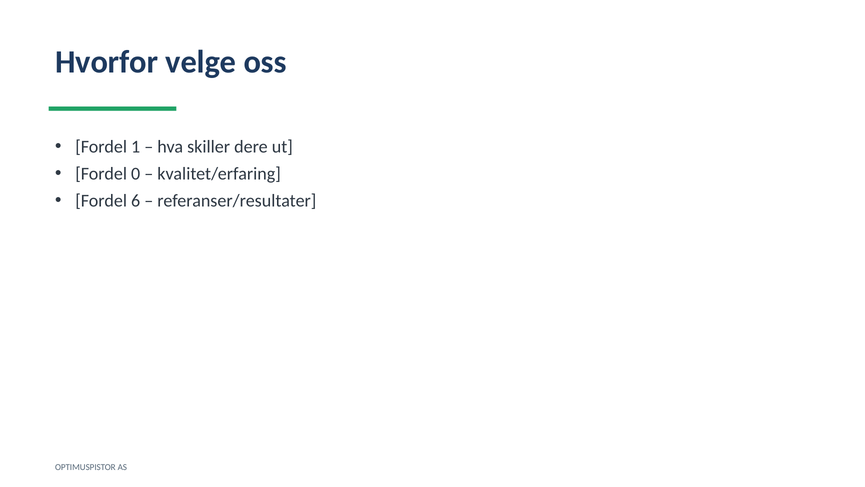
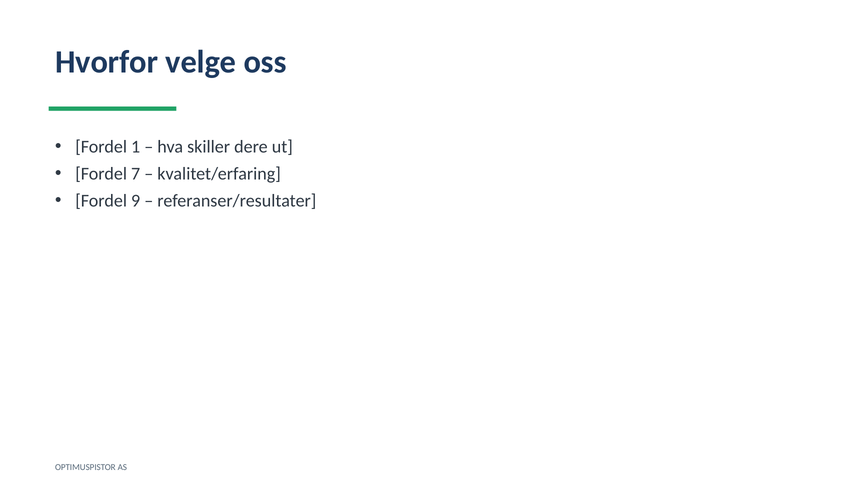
0: 0 -> 7
6: 6 -> 9
